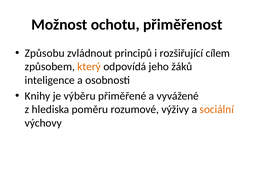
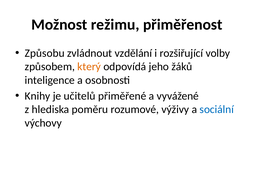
ochotu: ochotu -> režimu
principů: principů -> vzdělání
cílem: cílem -> volby
výběru: výběru -> učitelů
sociální colour: orange -> blue
